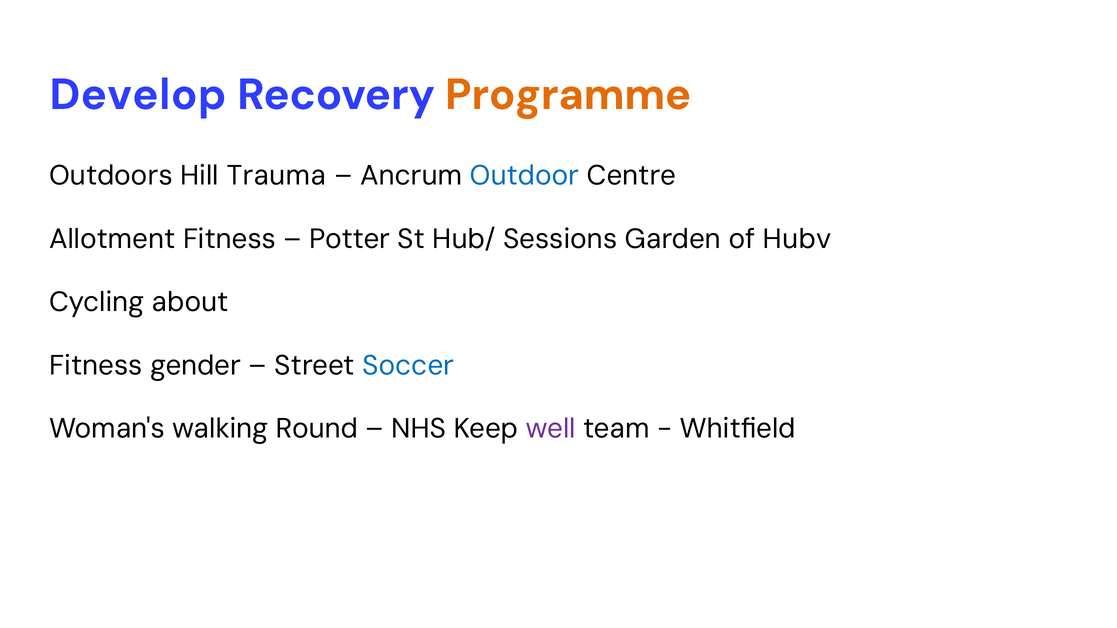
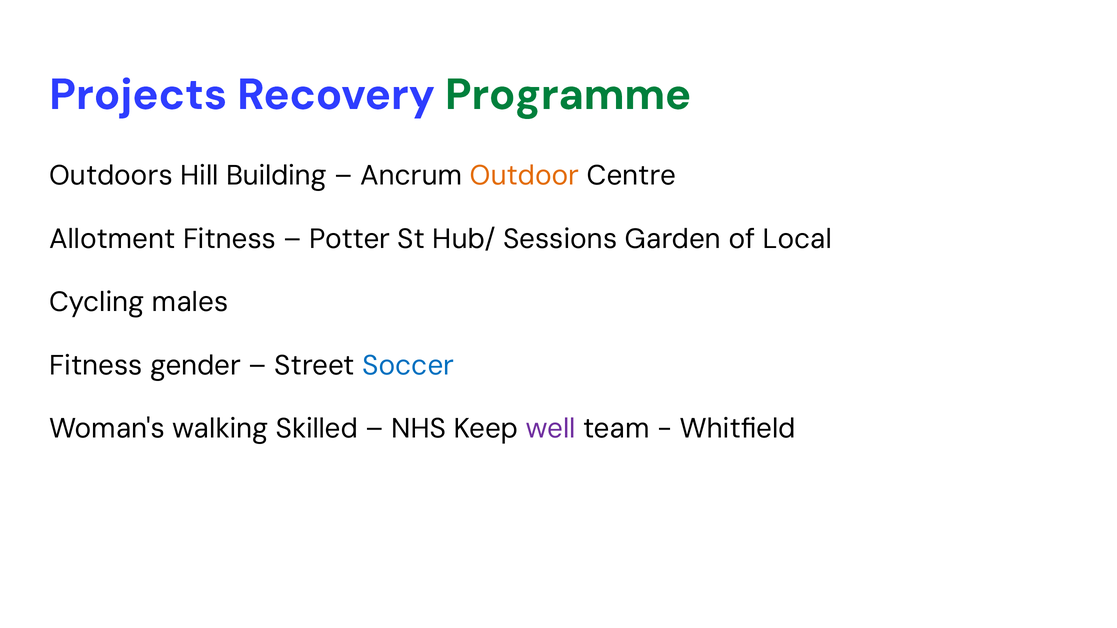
Develop: Develop -> Projects
Programme colour: orange -> green
Trauma: Trauma -> Building
Outdoor colour: blue -> orange
Hubv: Hubv -> Local
about: about -> males
Round: Round -> Skilled
